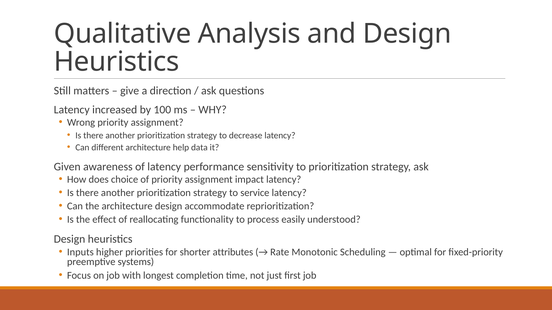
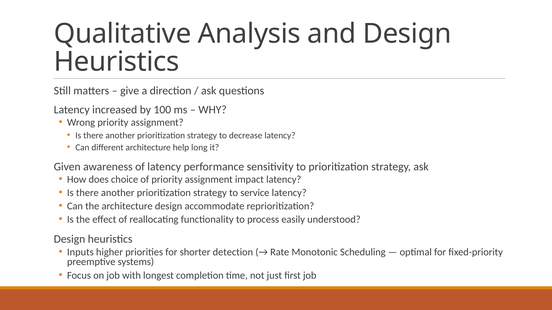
data: data -> long
attributes: attributes -> detection
